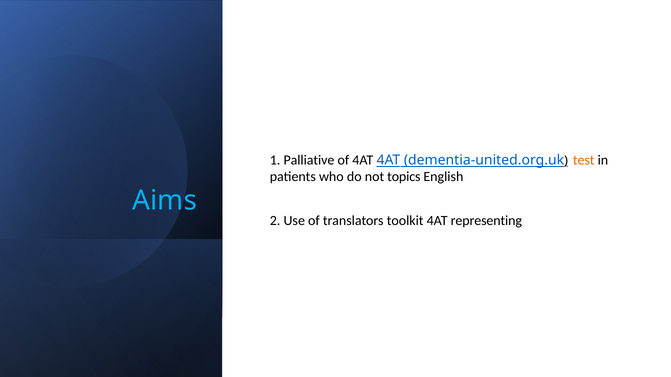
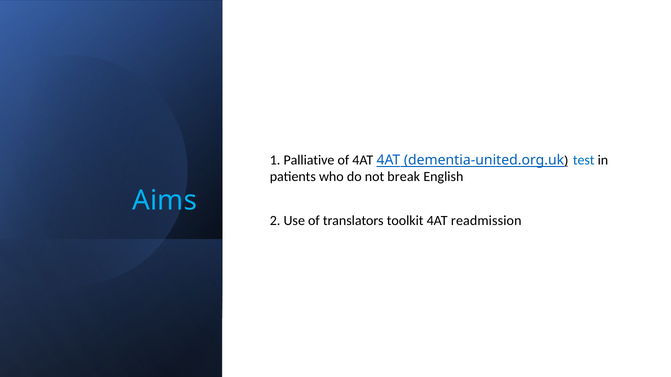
test colour: orange -> blue
topics: topics -> break
representing: representing -> readmission
